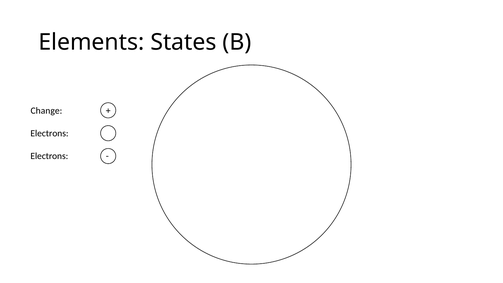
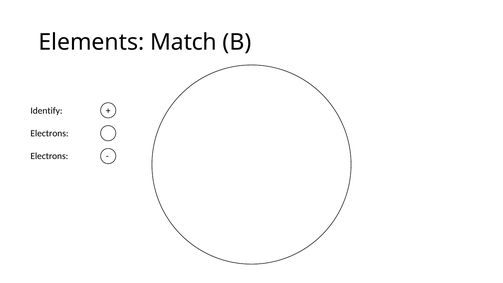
States: States -> Match
Change: Change -> Identify
